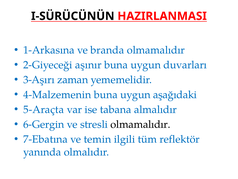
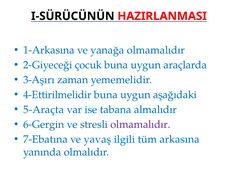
branda: branda -> yanağa
aşınır: aşınır -> çocuk
duvarları: duvarları -> araçlarda
4-Malzemenin: 4-Malzemenin -> 4-Ettirilmelidir
olmamalıdır at (140, 124) colour: black -> purple
temin: temin -> yavaş
reflektör: reflektör -> arkasına
